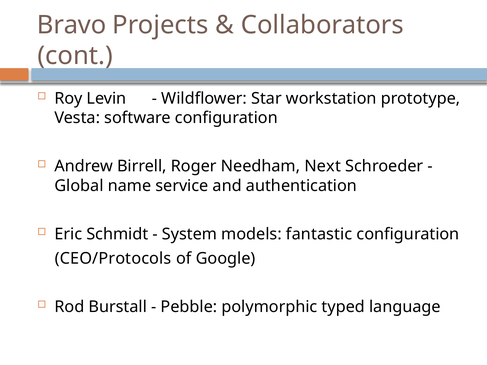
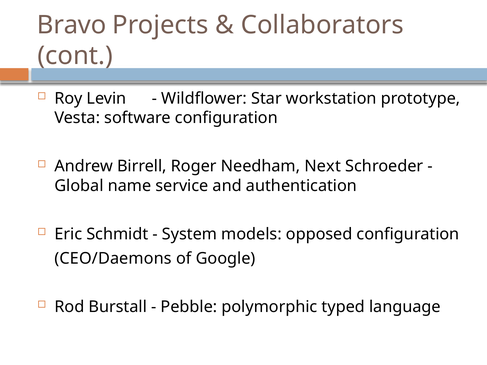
fantastic: fantastic -> opposed
CEO/Protocols: CEO/Protocols -> CEO/Daemons
